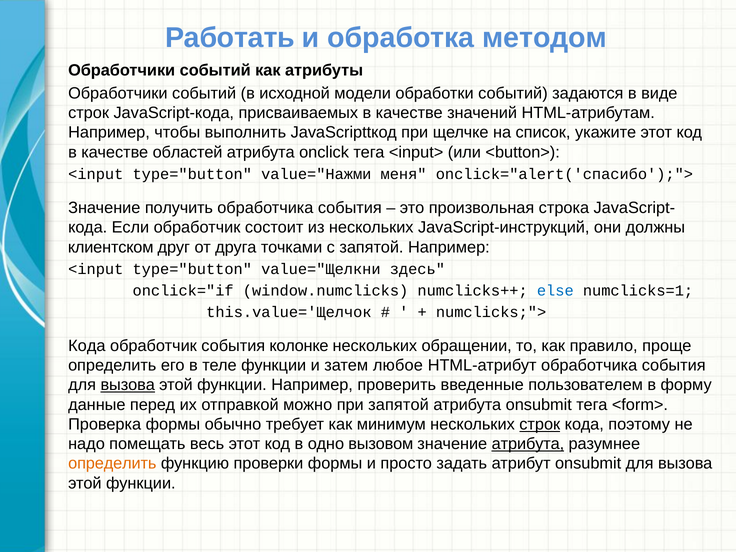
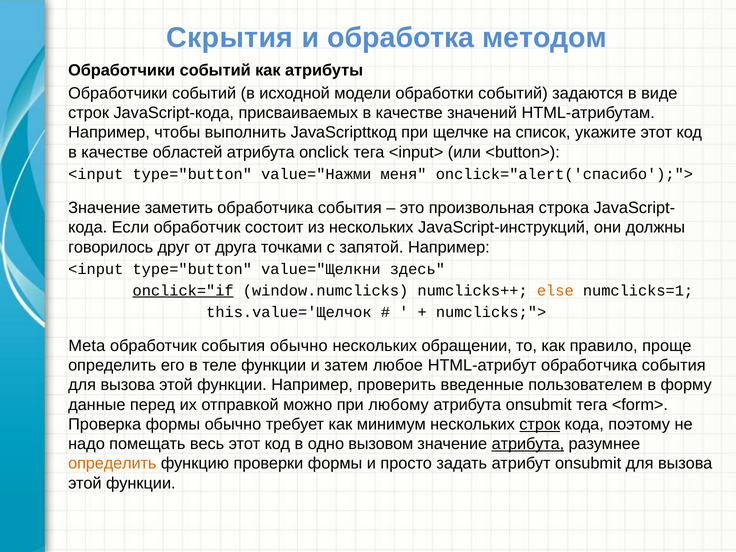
Работать: Работать -> Скрытия
получить: получить -> заметить
клиентском: клиентском -> говорилось
onclick="if underline: none -> present
else colour: blue -> orange
Кода at (87, 346): Кода -> Meta
события колонке: колонке -> обычно
вызова at (128, 385) underline: present -> none
при запятой: запятой -> любому
